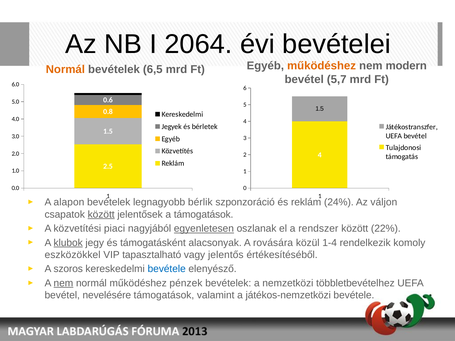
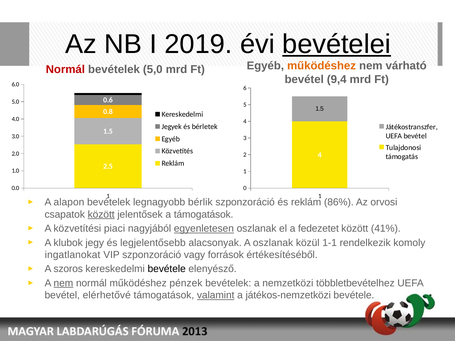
2064: 2064 -> 2019
bevételei underline: none -> present
modern: modern -> várható
Normál at (65, 69) colour: orange -> red
6,5: 6,5 -> 5,0
5,7: 5,7 -> 9,4
24%: 24% -> 86%
váljon: váljon -> orvosi
rendszer: rendszer -> fedezetet
22%: 22% -> 41%
klubok underline: present -> none
támogatásként: támogatásként -> legjelentősebb
A rovására: rovására -> oszlanak
1-4: 1-4 -> 1-1
eszközökkel: eszközökkel -> ingatlanokat
VIP tapasztalható: tapasztalható -> szponzoráció
jelentős: jelentős -> források
bevétele at (167, 269) colour: blue -> black
nevelésére: nevelésére -> elérhetővé
valamint underline: none -> present
